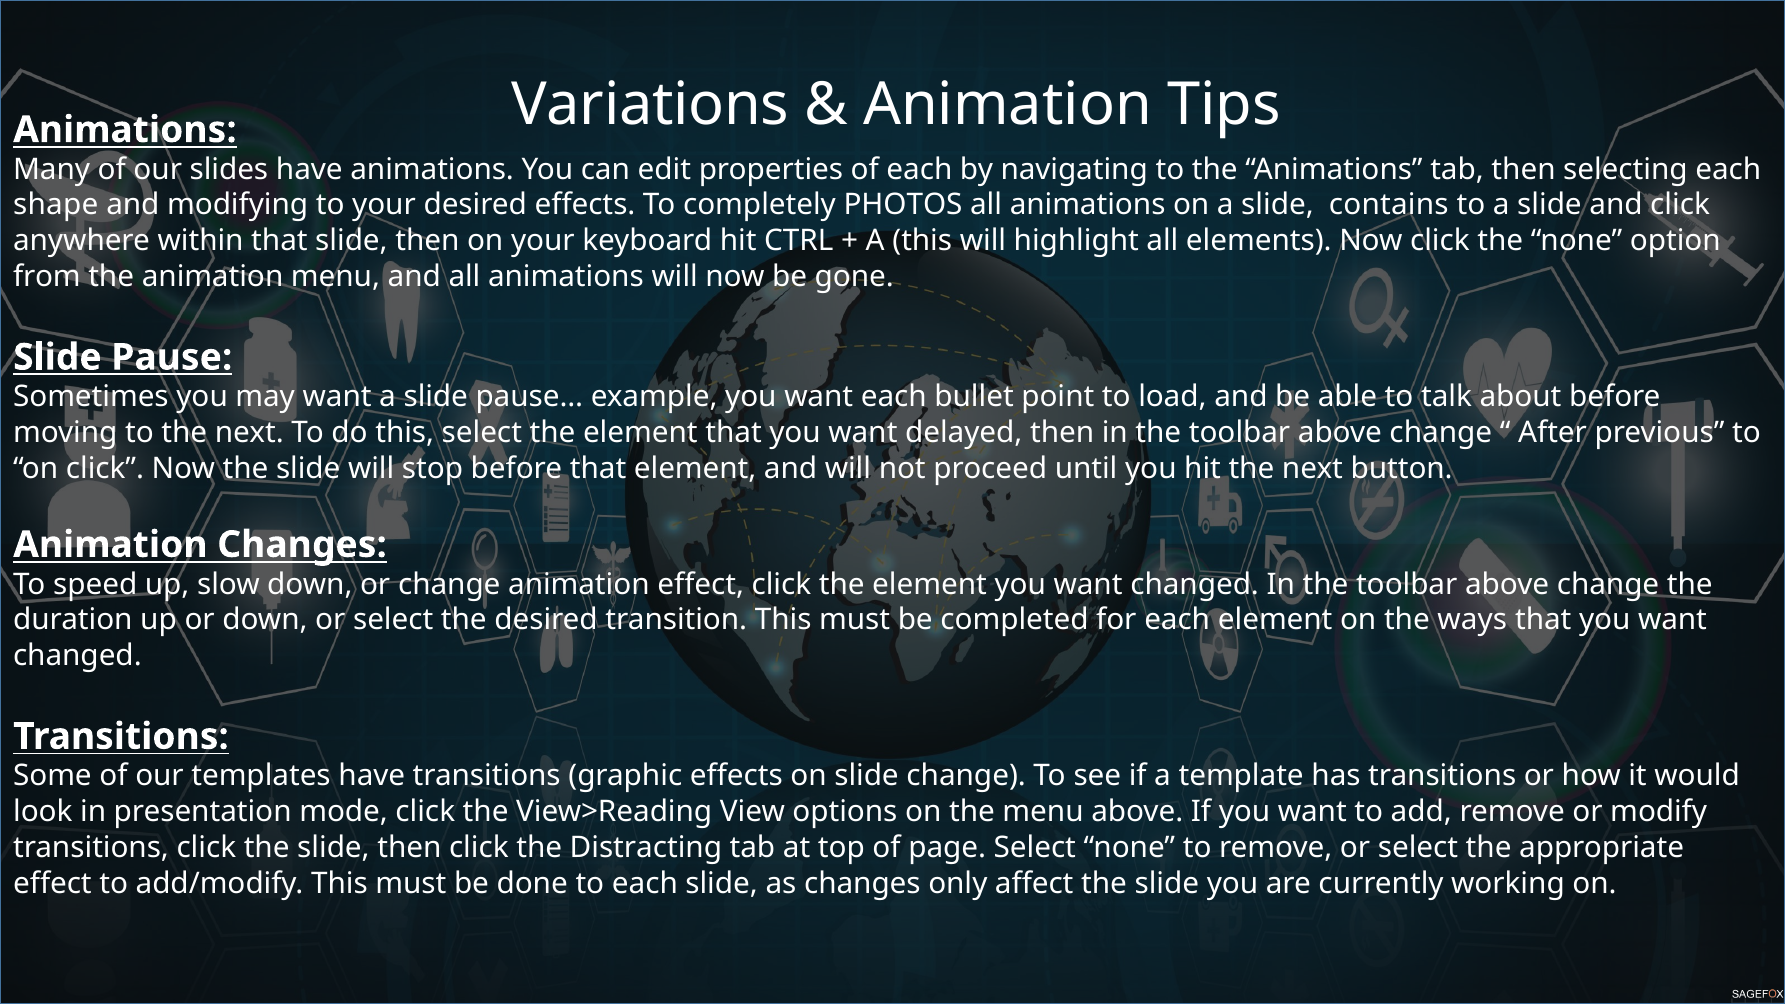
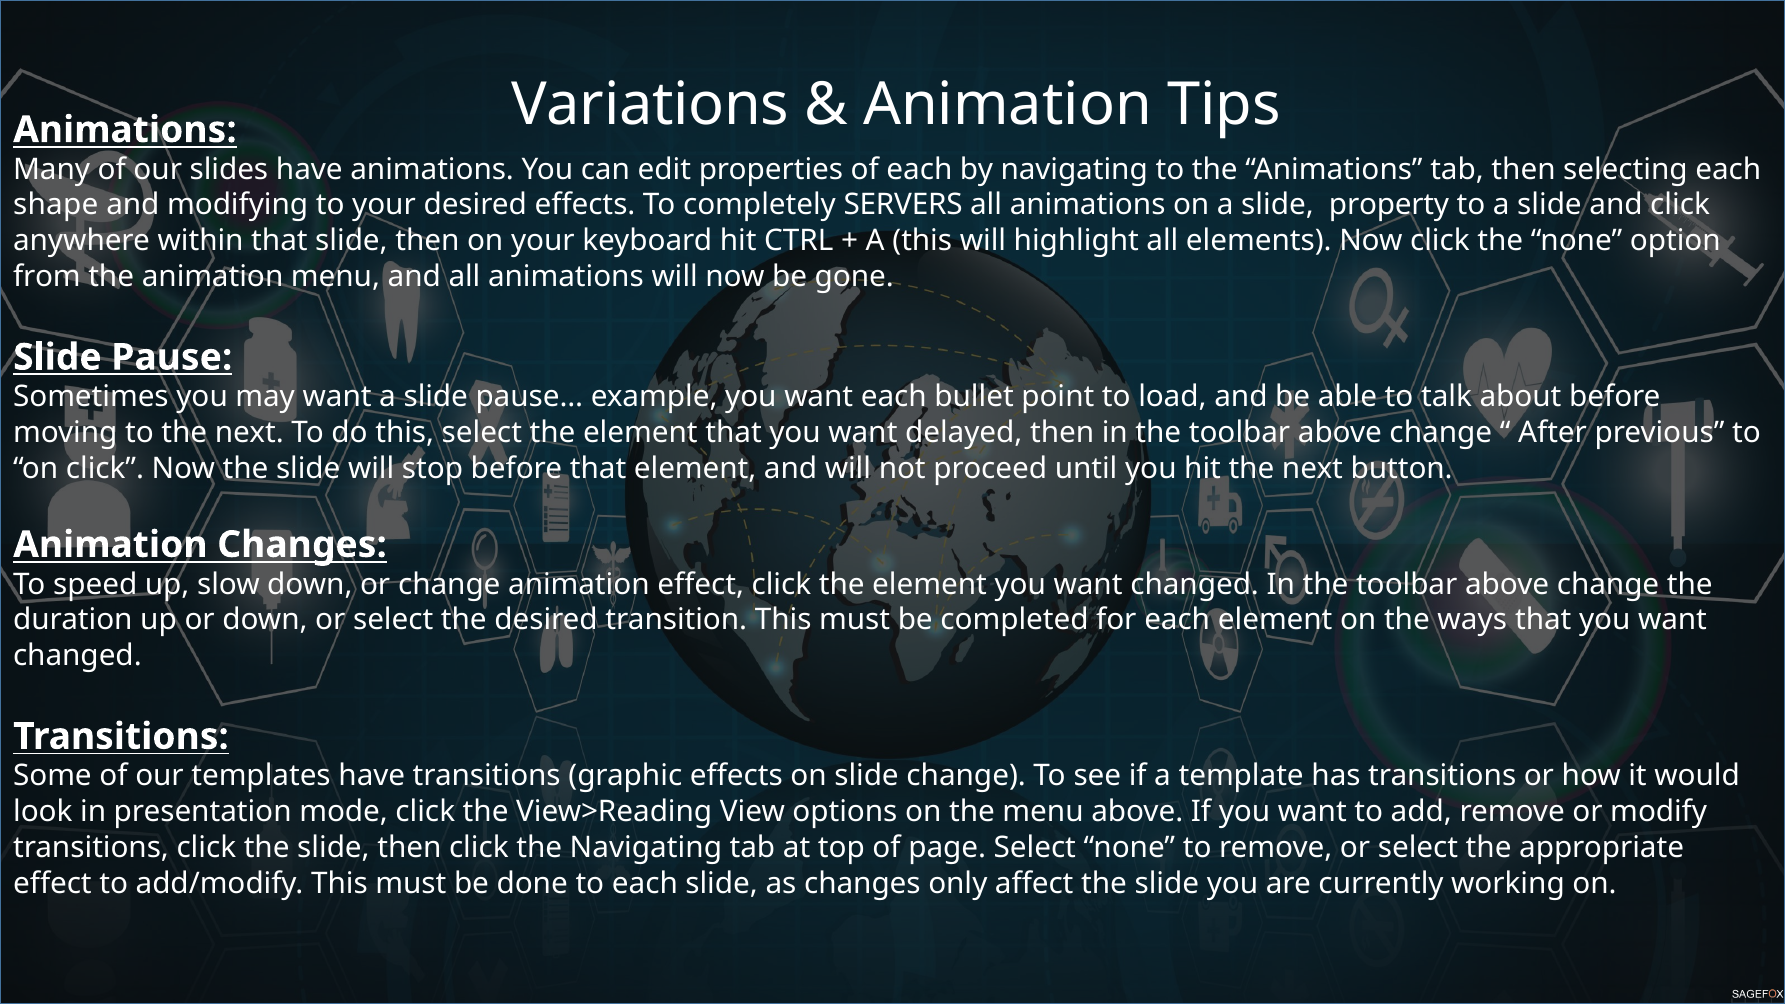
PHOTOS: PHOTOS -> SERVERS
contains: contains -> property
the Distracting: Distracting -> Navigating
